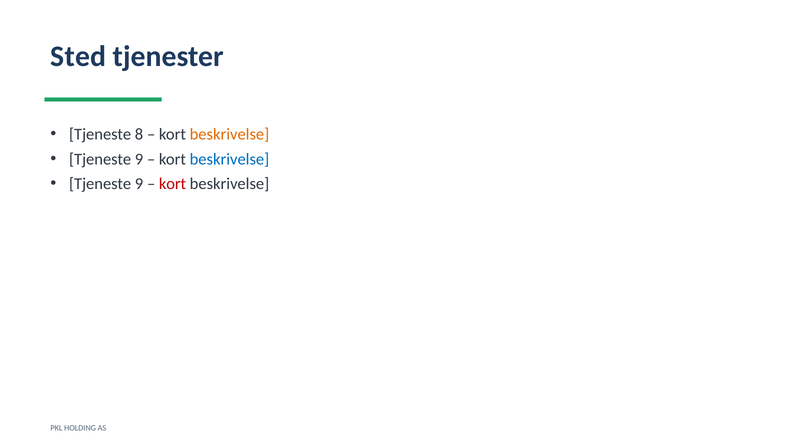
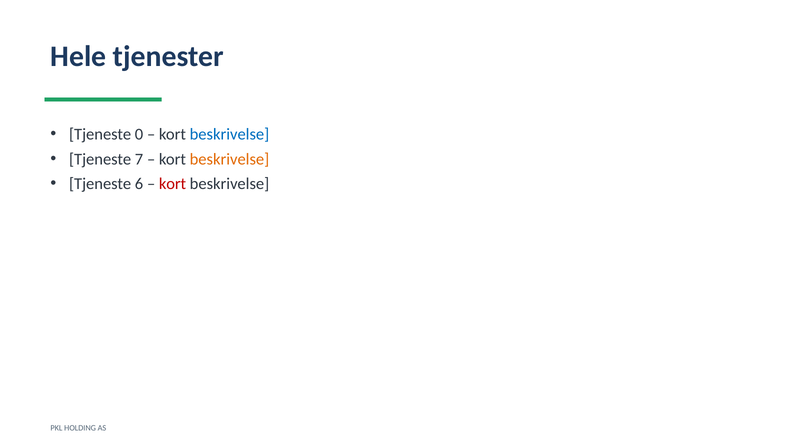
Sted: Sted -> Hele
8: 8 -> 0
beskrivelse at (229, 134) colour: orange -> blue
9 at (139, 159): 9 -> 7
beskrivelse at (229, 159) colour: blue -> orange
9 at (139, 184): 9 -> 6
